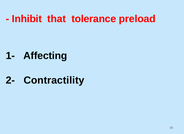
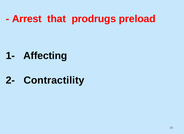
Inhibit: Inhibit -> Arrest
tolerance: tolerance -> prodrugs
